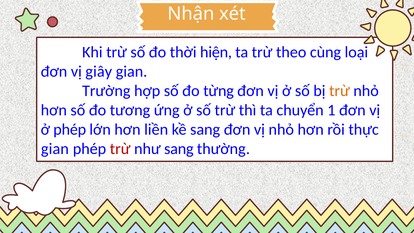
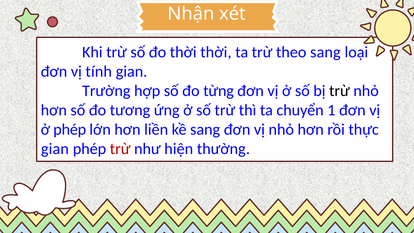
thời hiện: hiện -> thời
theo cùng: cùng -> sang
giây: giây -> tính
trừ at (339, 91) colour: orange -> black
như sang: sang -> hiện
